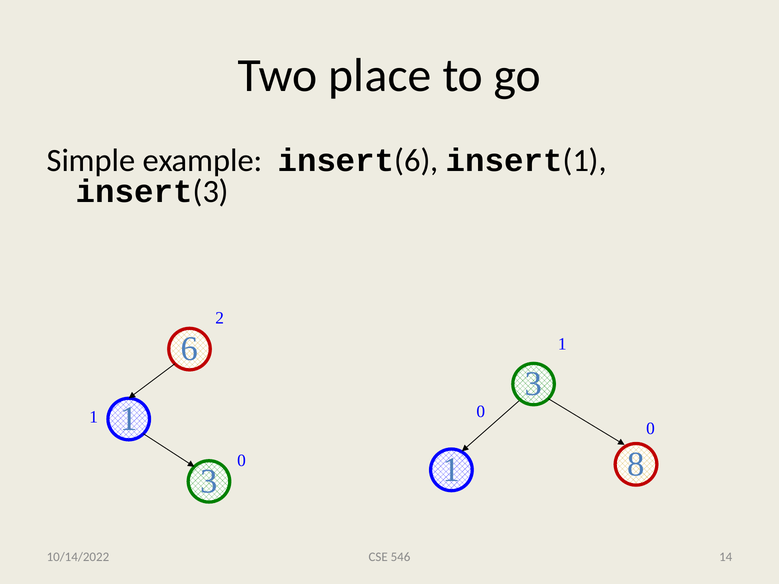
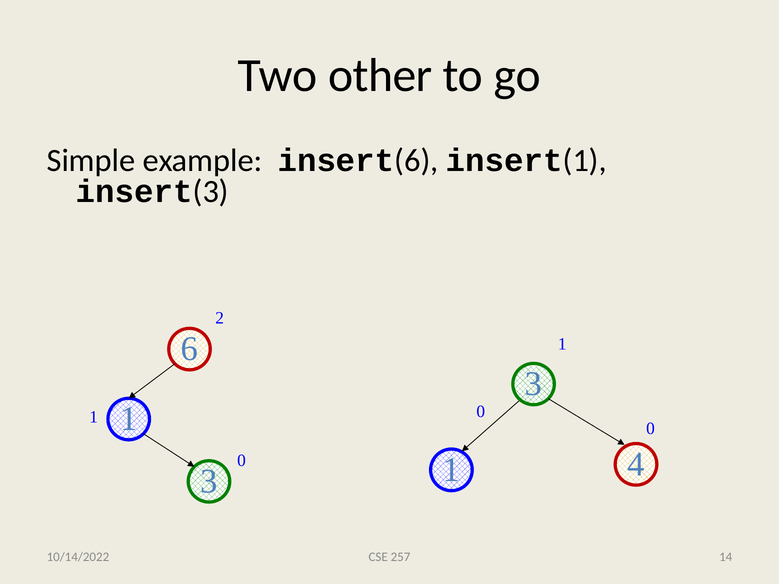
place: place -> other
8: 8 -> 4
546: 546 -> 257
